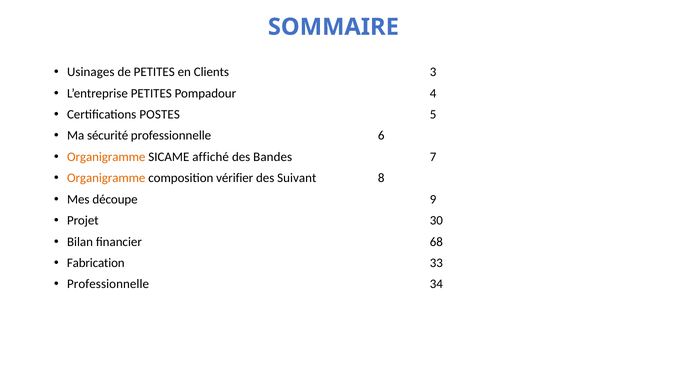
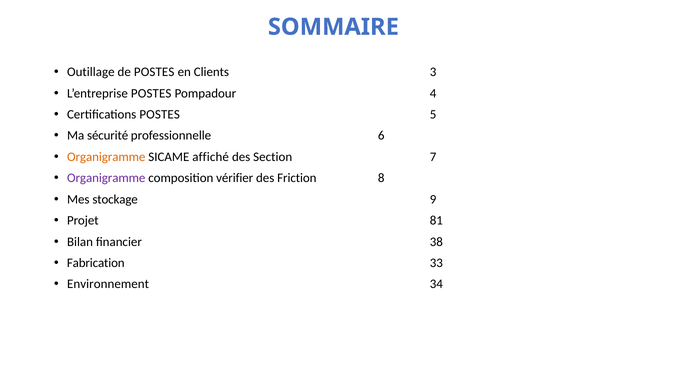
Usinages: Usinages -> Outillage
de PETITES: PETITES -> POSTES
L’entreprise PETITES: PETITES -> POSTES
Bandes: Bandes -> Section
Organigramme at (106, 178) colour: orange -> purple
Suivant: Suivant -> Friction
découpe: découpe -> stockage
30: 30 -> 81
68: 68 -> 38
Professionnelle at (108, 284): Professionnelle -> Environnement
